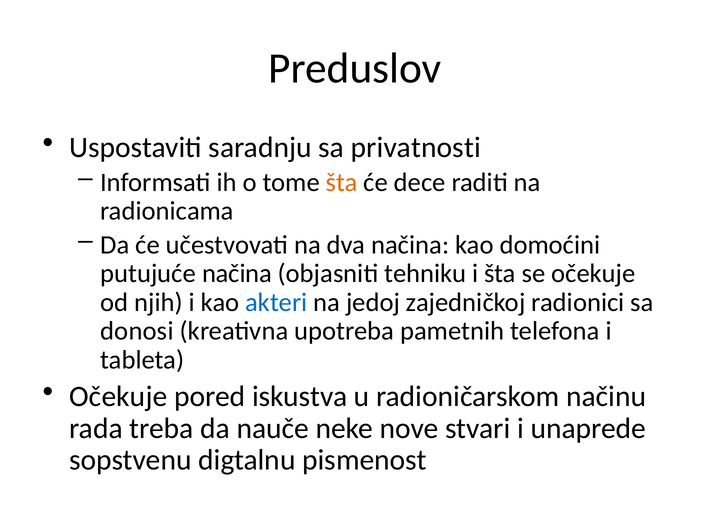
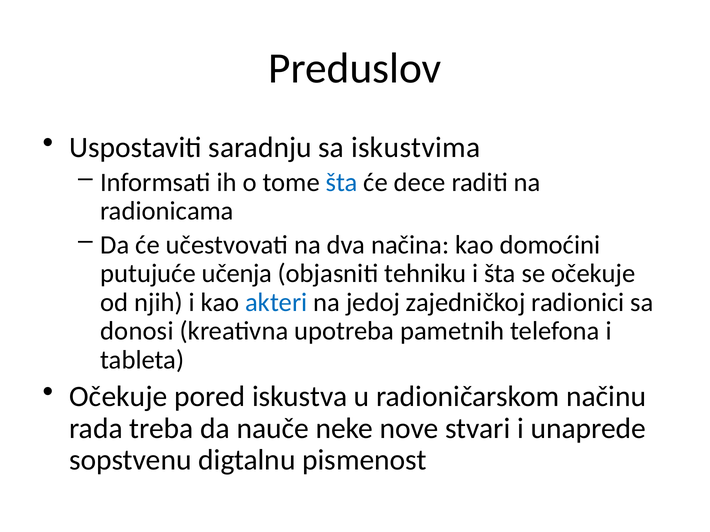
privatnosti: privatnosti -> iskustvima
šta at (342, 183) colour: orange -> blue
putujuće načina: načina -> učenja
